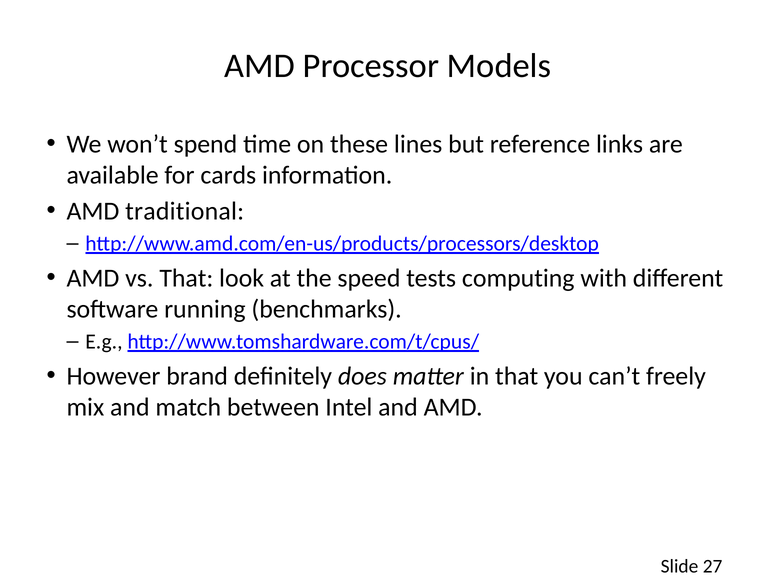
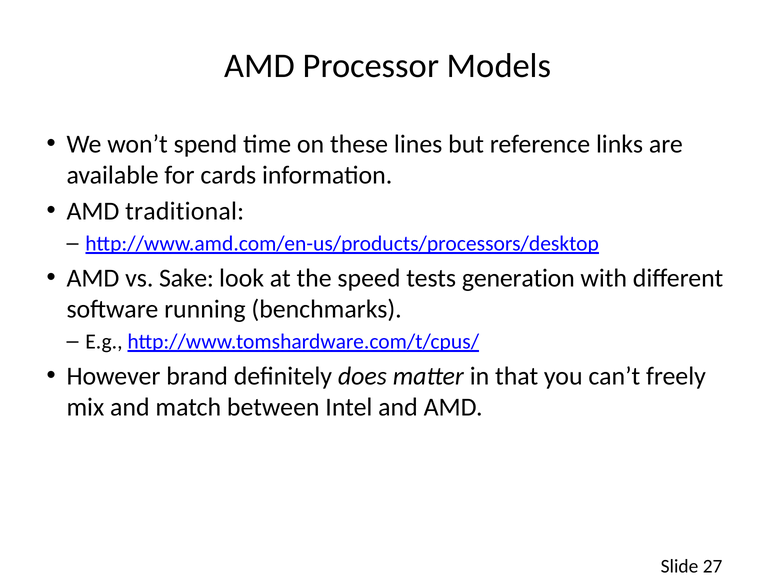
vs That: That -> Sake
computing: computing -> generation
